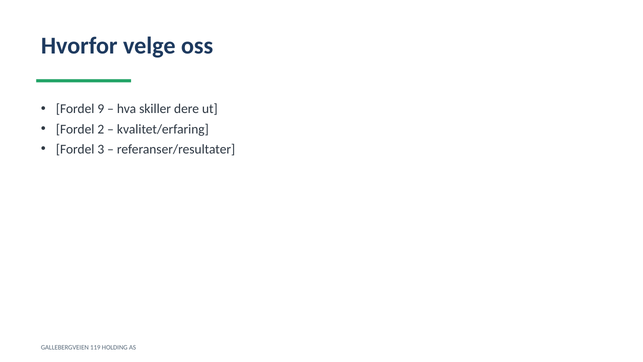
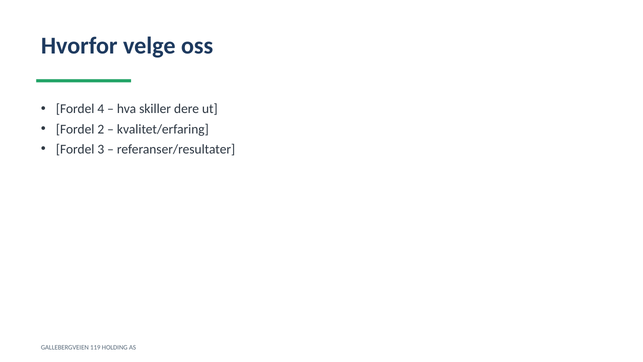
9: 9 -> 4
